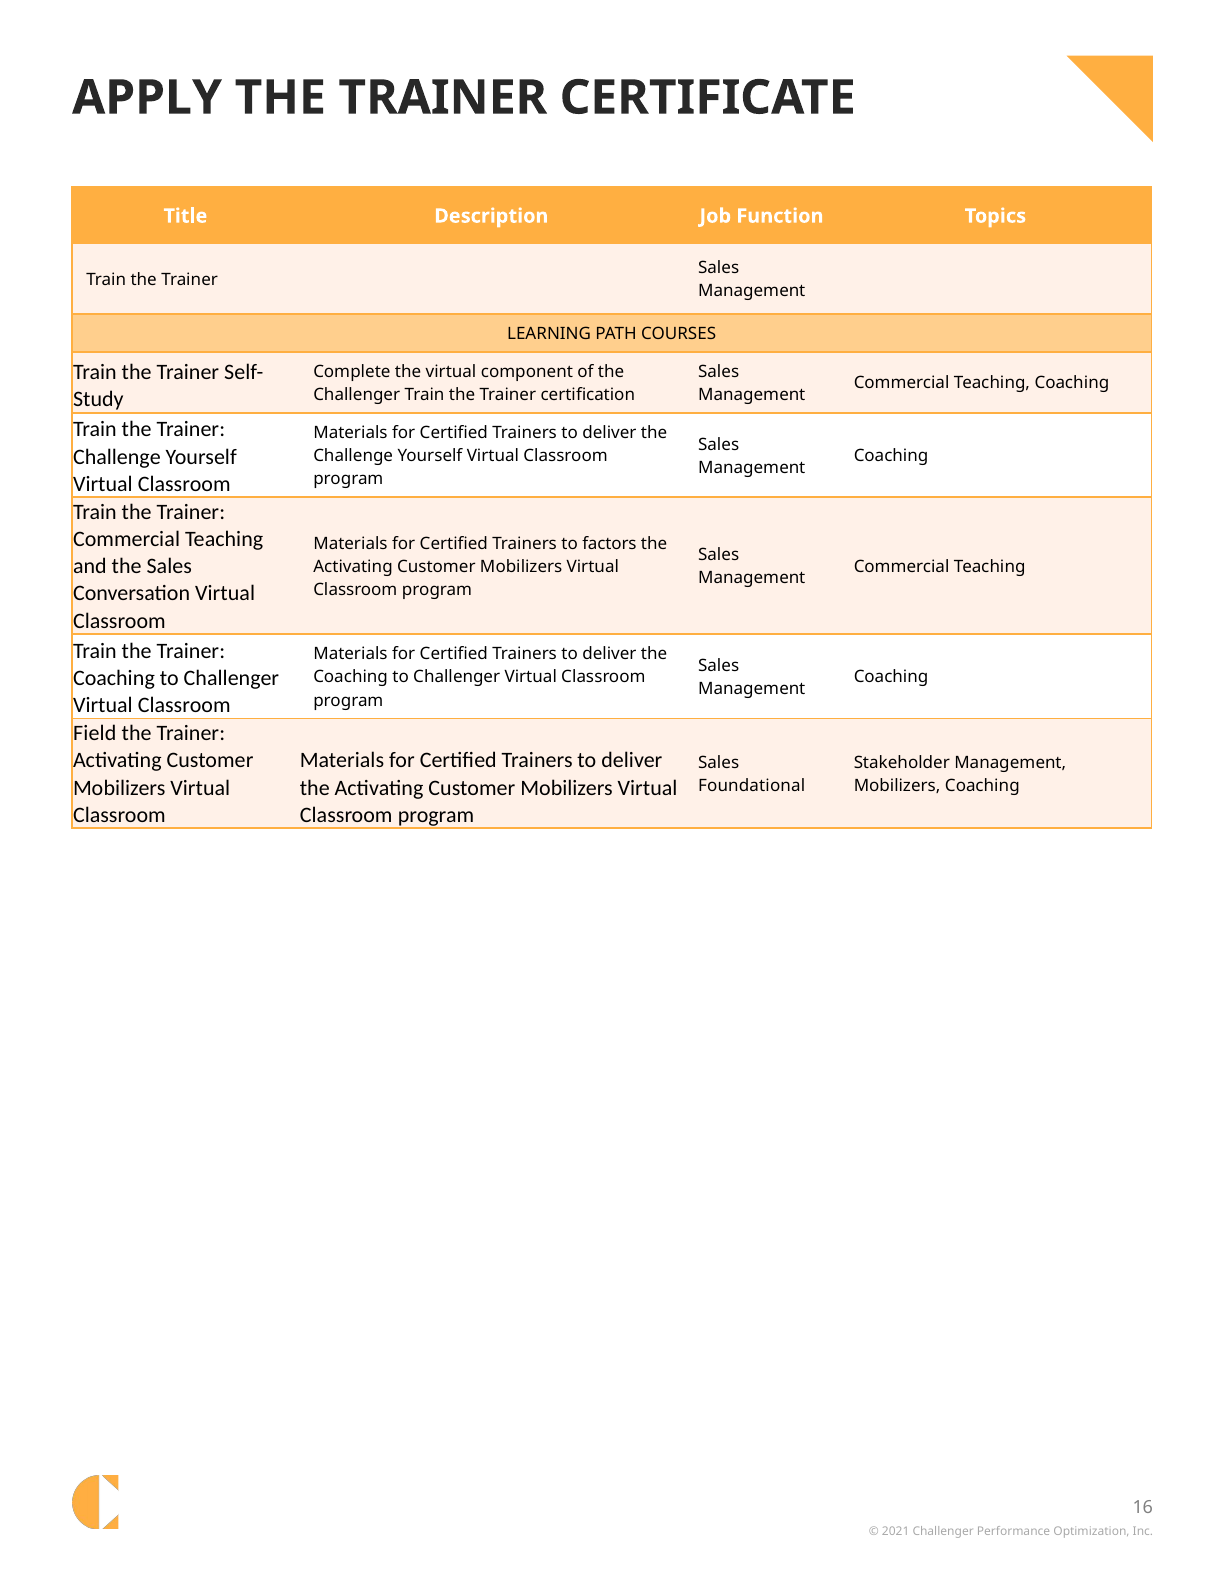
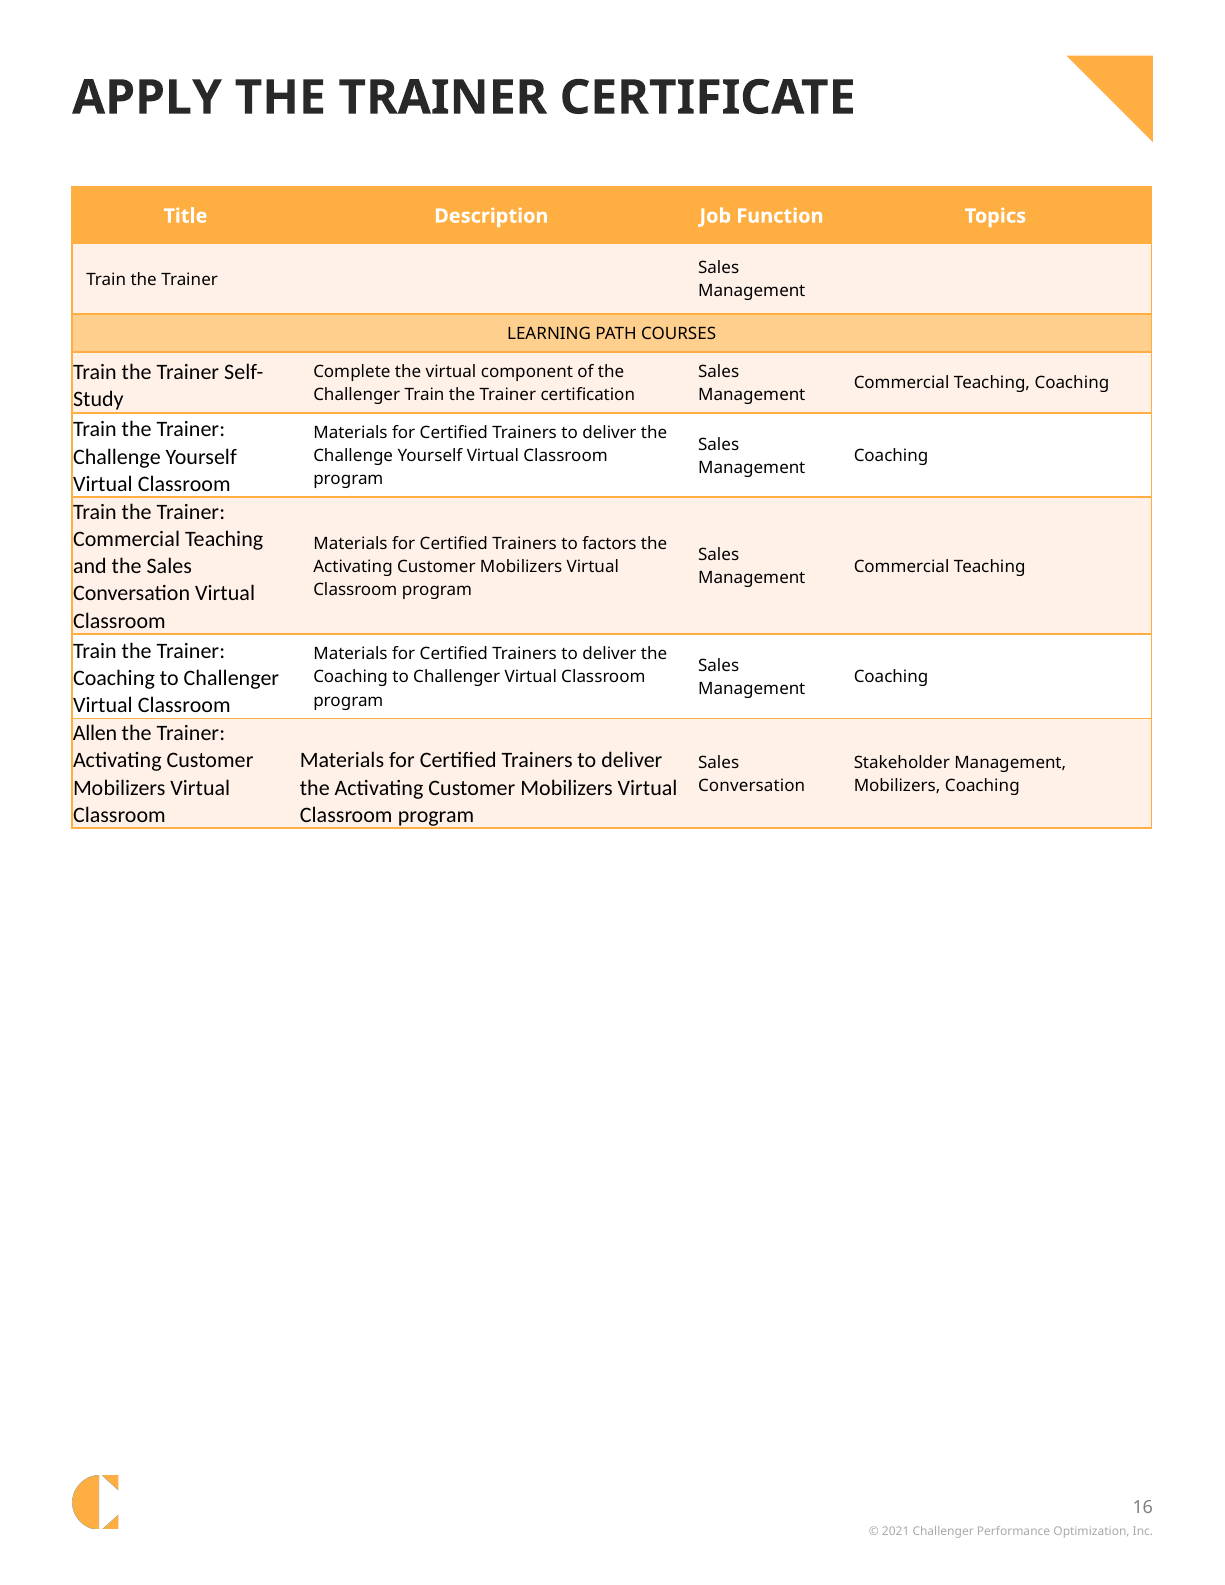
Field: Field -> Allen
Foundational at (752, 786): Foundational -> Conversation
